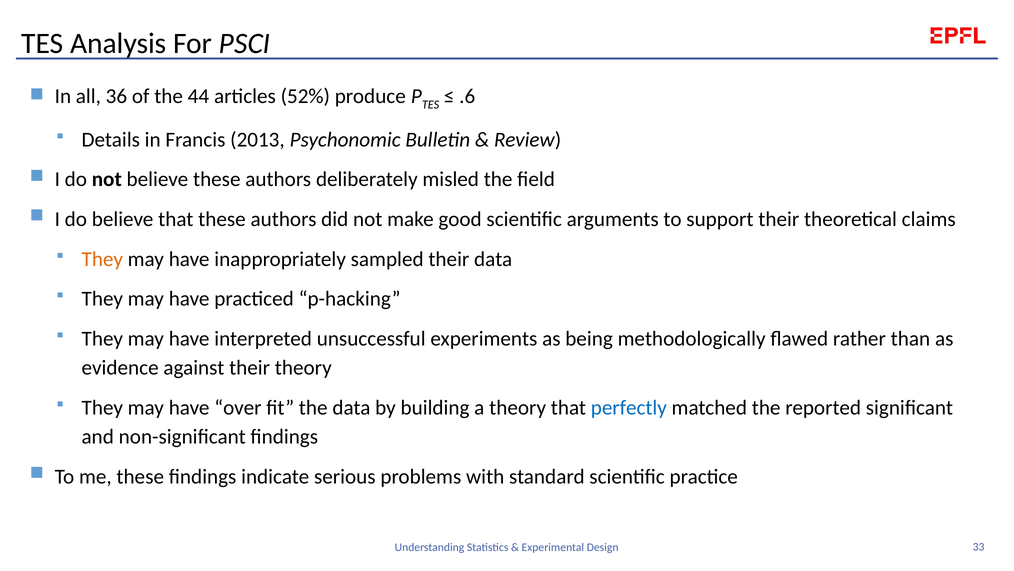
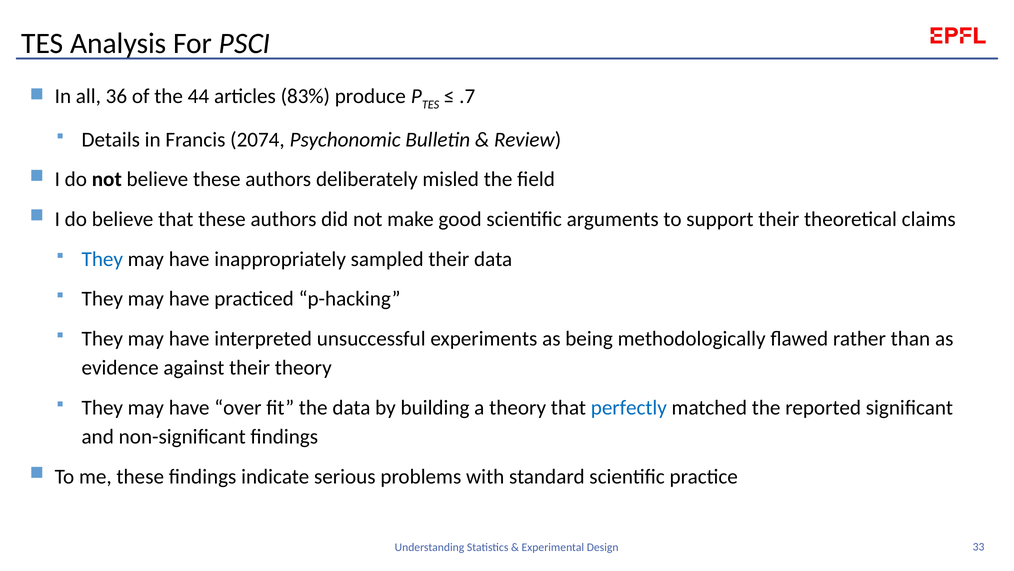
52%: 52% -> 83%
.6: .6 -> .7
2013: 2013 -> 2074
They at (102, 259) colour: orange -> blue
